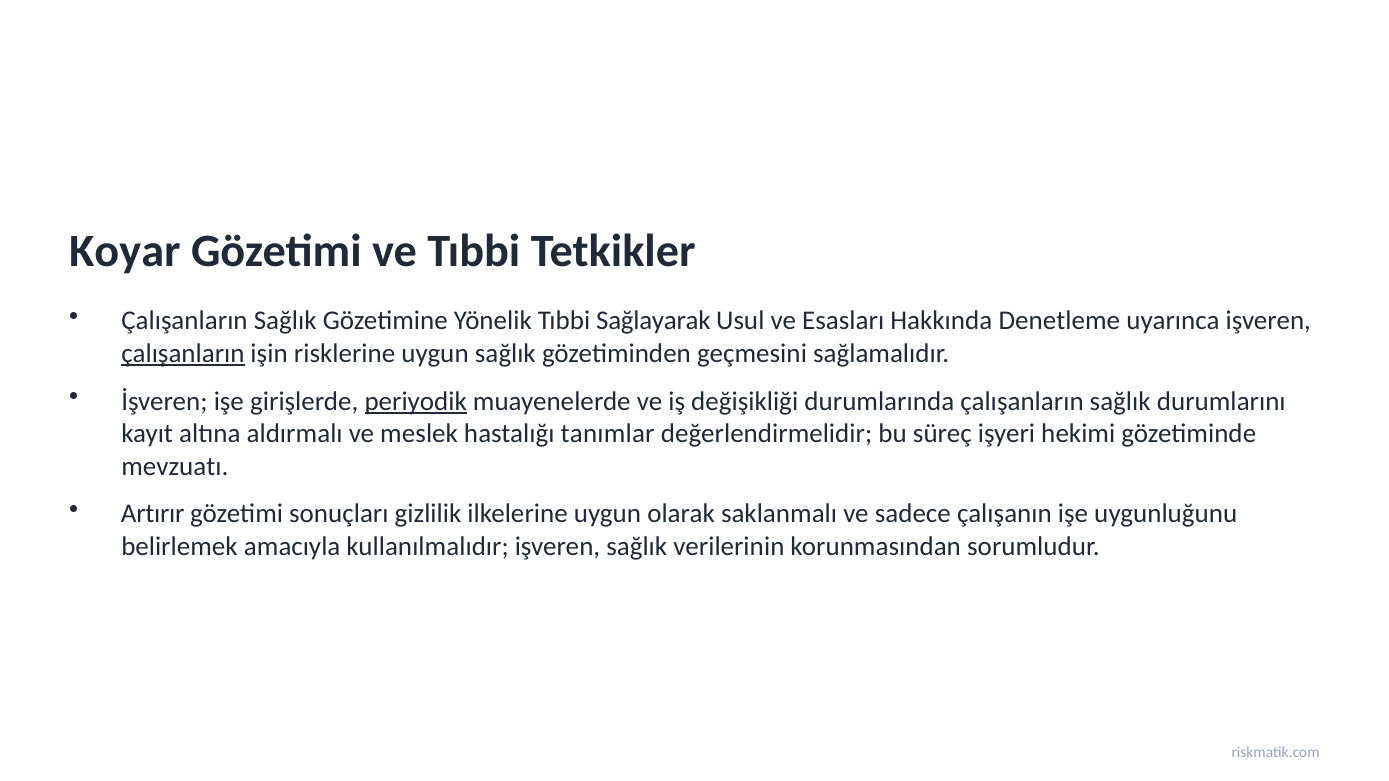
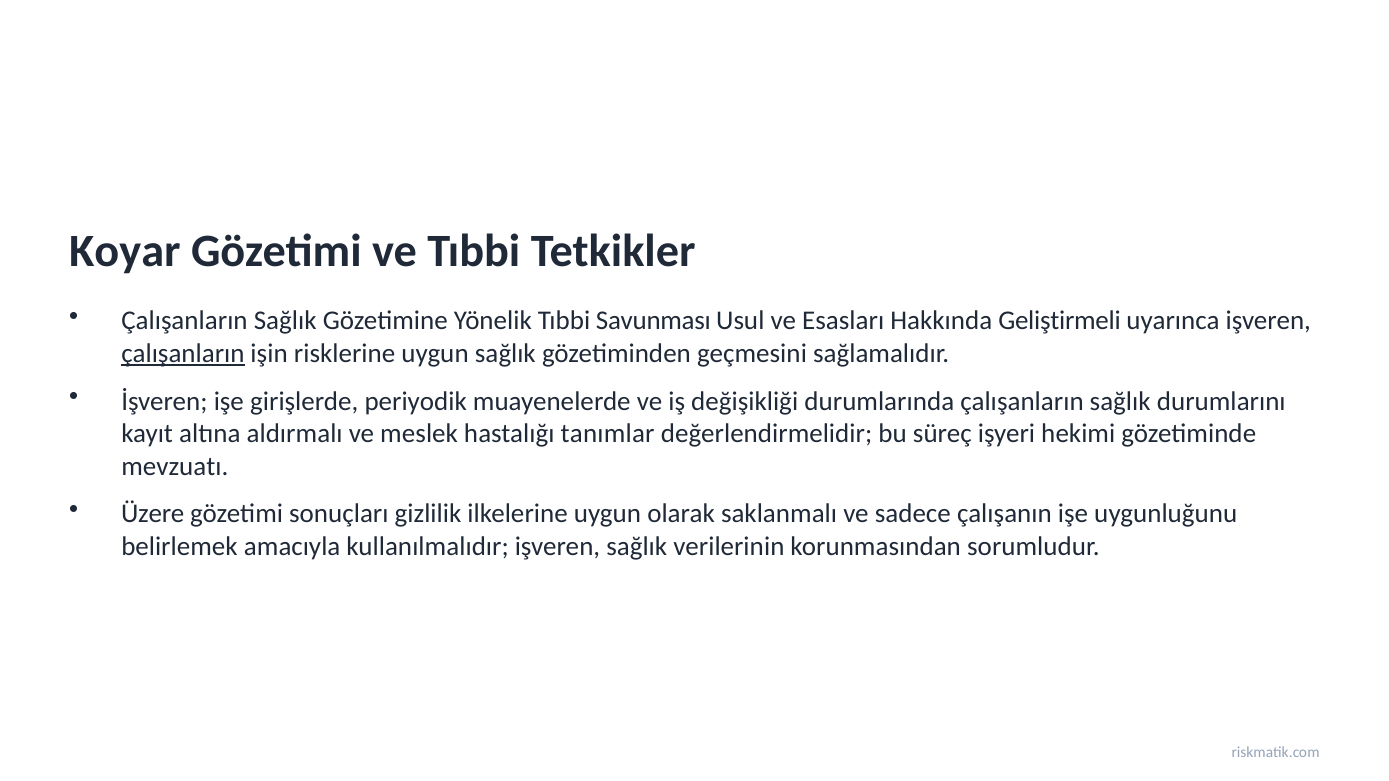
Sağlayarak: Sağlayarak -> Savunması
Denetleme: Denetleme -> Geliştirmeli
periyodik underline: present -> none
Artırır: Artırır -> Üzere
